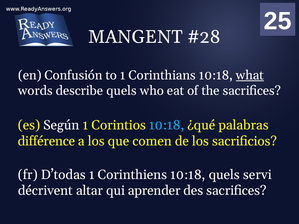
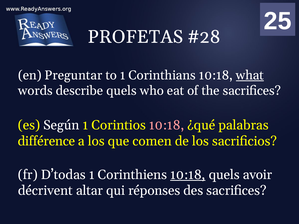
MANGENT: MANGENT -> PROFETAS
Confusión: Confusión -> Preguntar
10:18 at (167, 125) colour: light blue -> pink
10:18 at (188, 175) underline: none -> present
servi: servi -> avoir
aprender: aprender -> réponses
